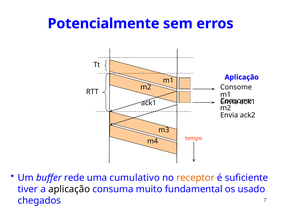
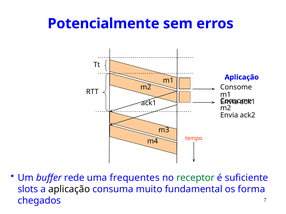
cumulativo: cumulativo -> frequentes
receptor colour: orange -> green
tiver: tiver -> slots
usado: usado -> forma
